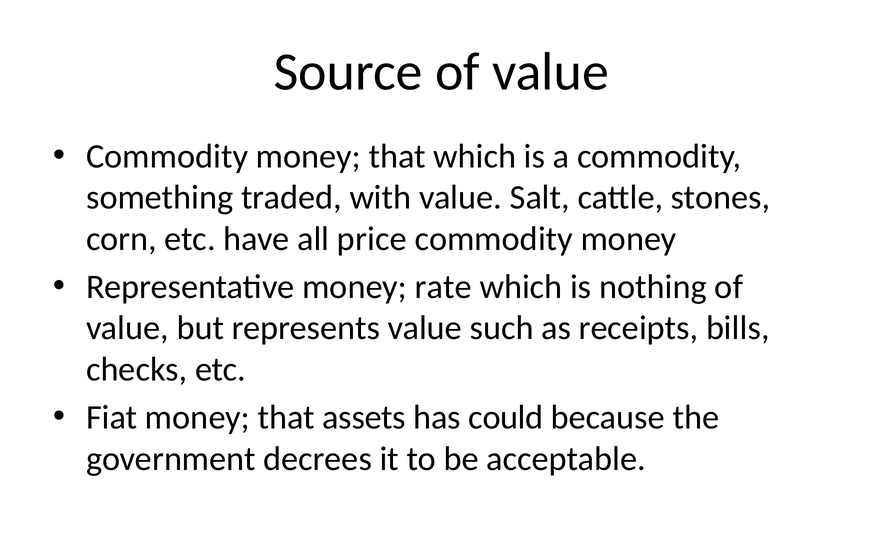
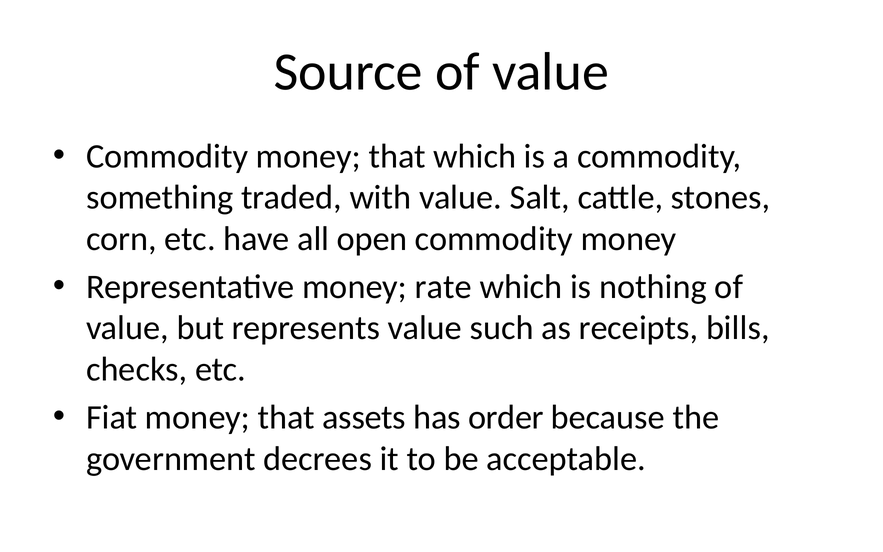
price: price -> open
could: could -> order
